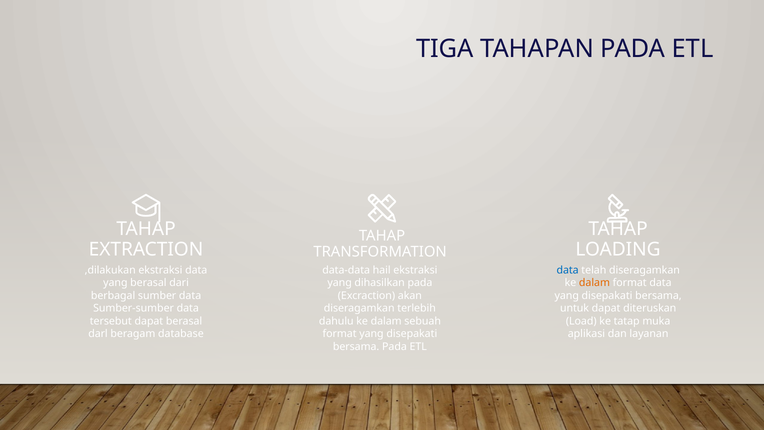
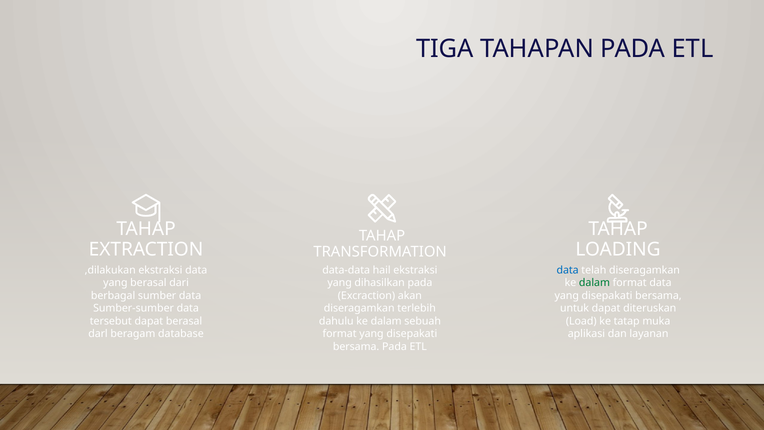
dalam at (594, 283) colour: orange -> green
